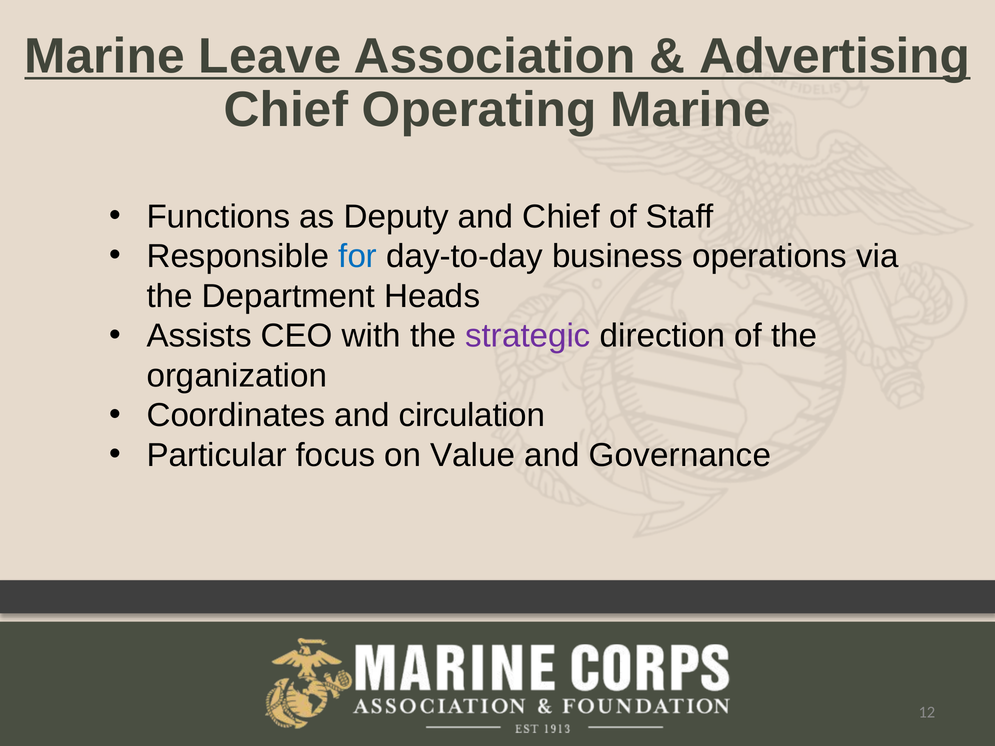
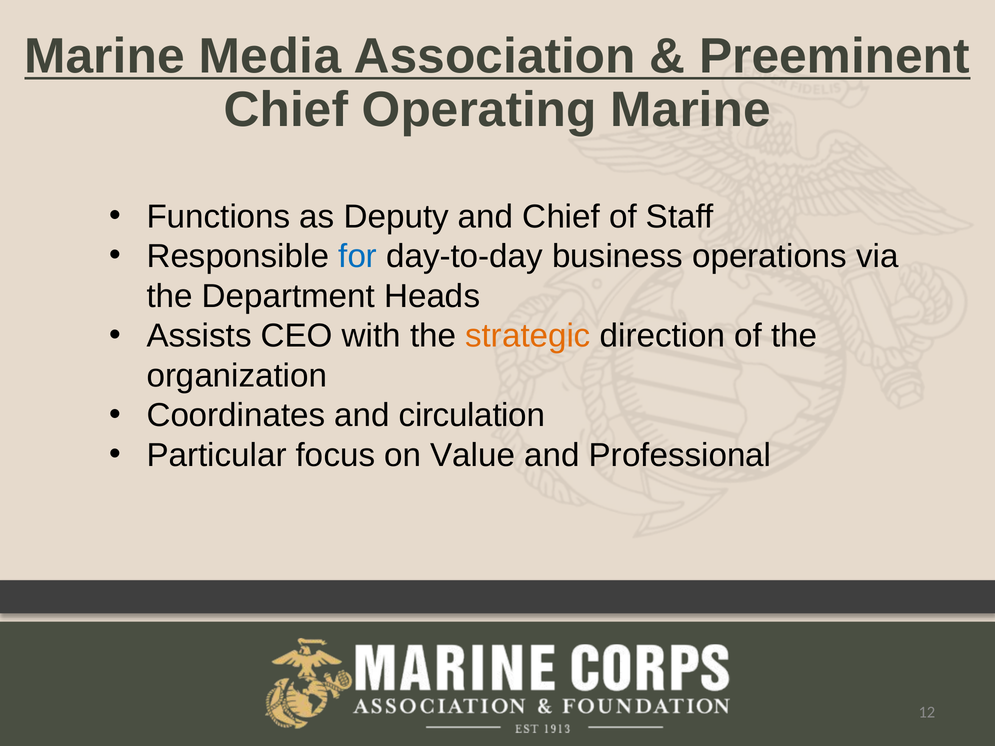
Leave: Leave -> Media
Advertising: Advertising -> Preeminent
strategic colour: purple -> orange
Governance: Governance -> Professional
